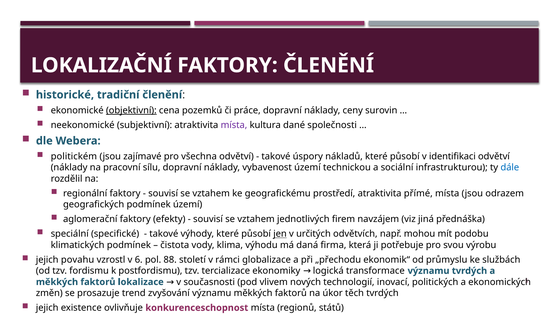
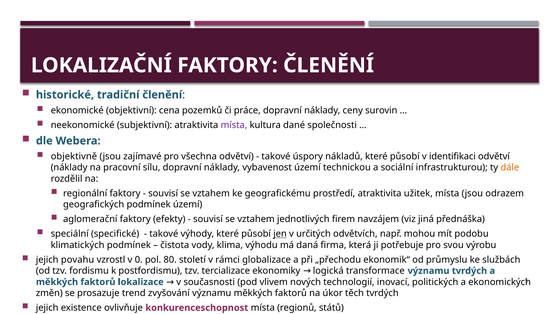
objektivní underline: present -> none
politickém: politickém -> objektivně
dále colour: blue -> orange
přímé: přímé -> užitek
6: 6 -> 0
88: 88 -> 80
